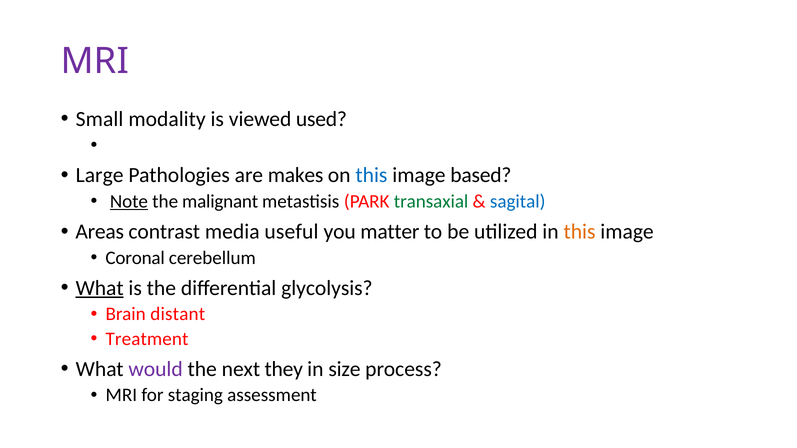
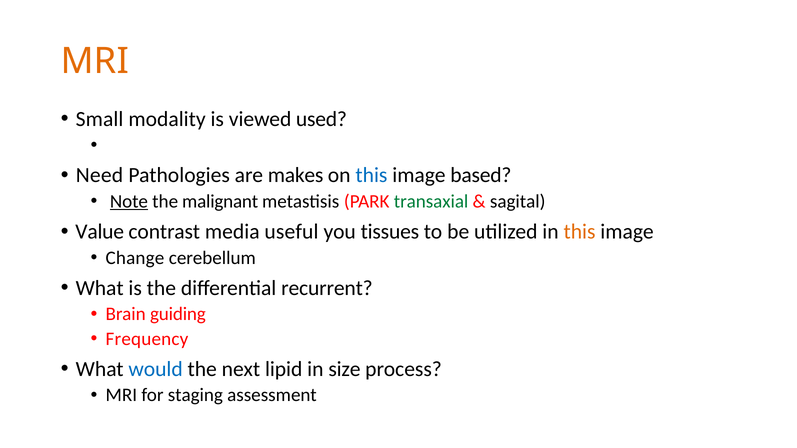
MRI at (95, 61) colour: purple -> orange
Large: Large -> Need
sagital colour: blue -> black
Areas: Areas -> Value
matter: matter -> tissues
Coronal: Coronal -> Change
What at (100, 288) underline: present -> none
glycolysis: glycolysis -> recurrent
distant: distant -> guiding
Treatment: Treatment -> Frequency
would colour: purple -> blue
they: they -> lipid
